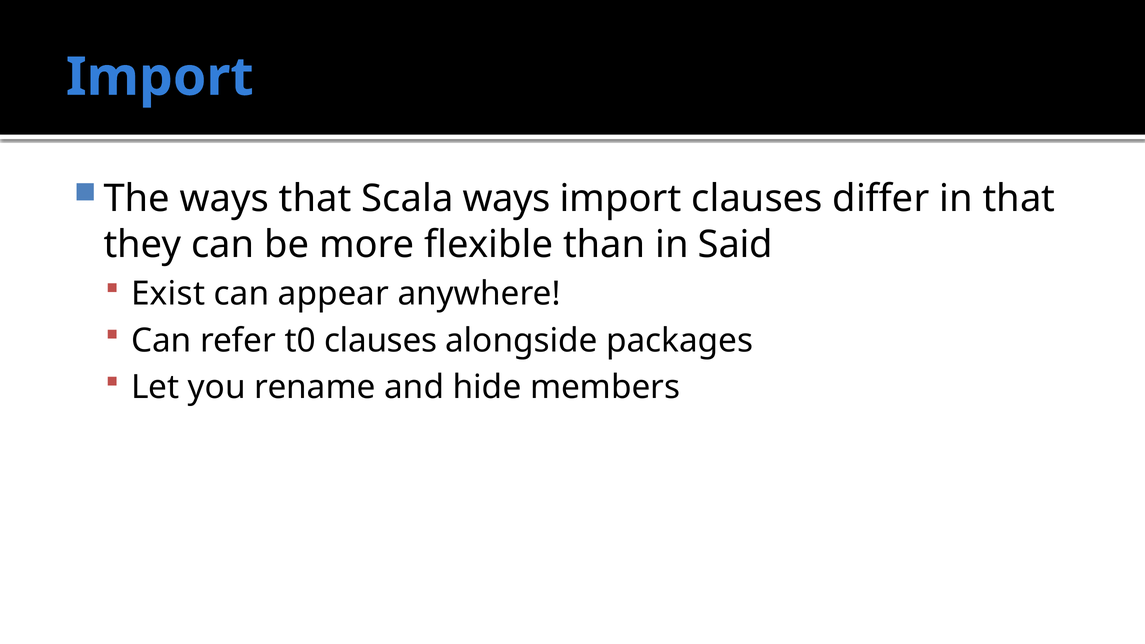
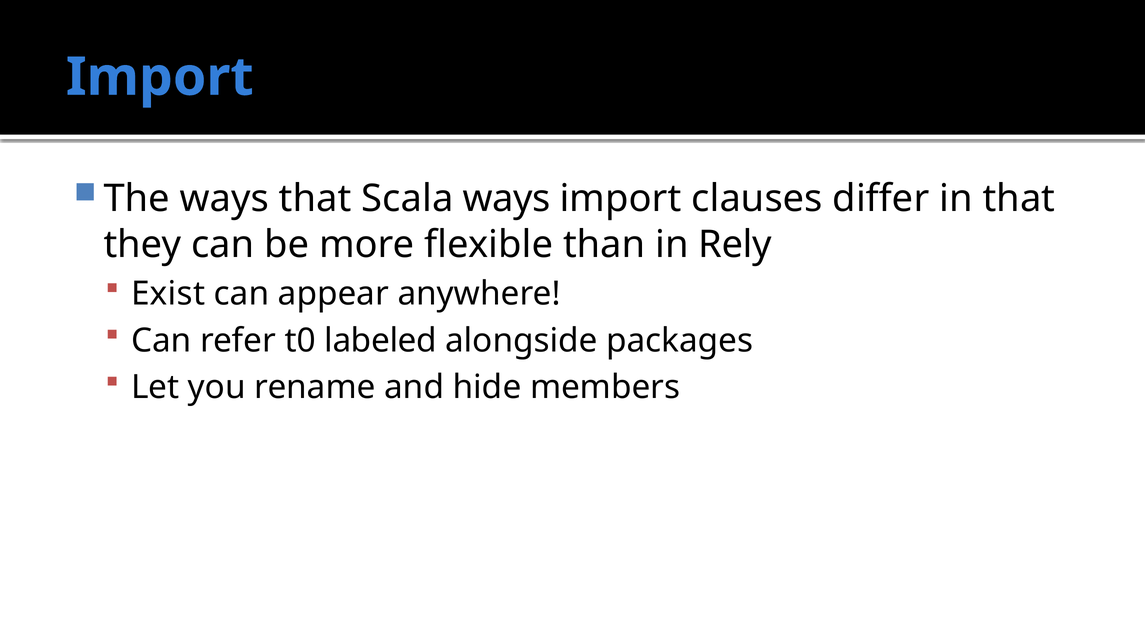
Said: Said -> Rely
t0 clauses: clauses -> labeled
